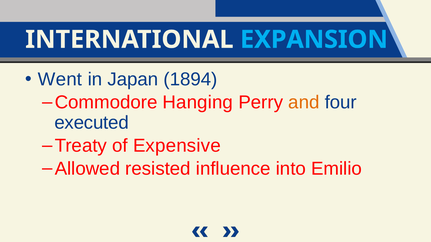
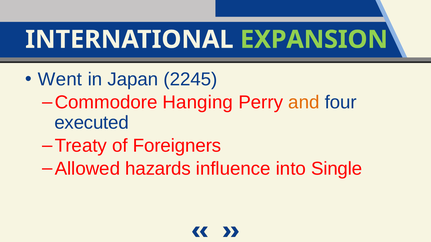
EXPANSION colour: light blue -> light green
1894: 1894 -> 2245
Expensive: Expensive -> Foreigners
resisted: resisted -> hazards
Emilio: Emilio -> Single
